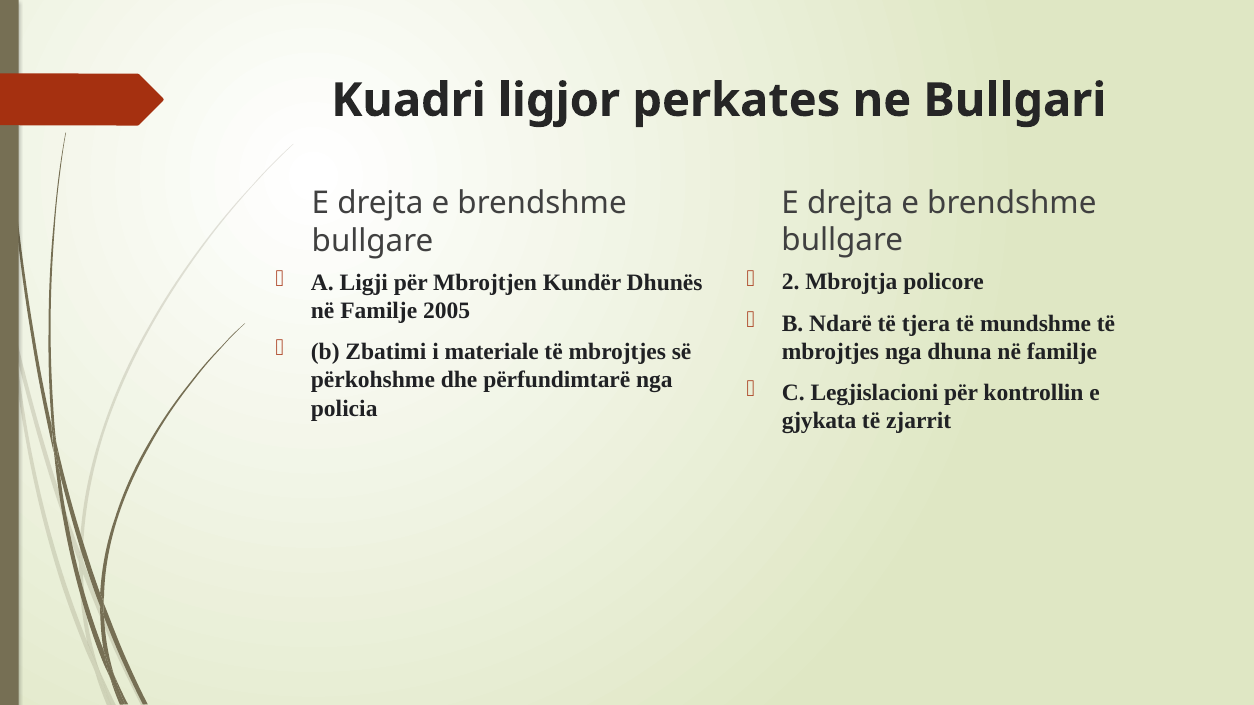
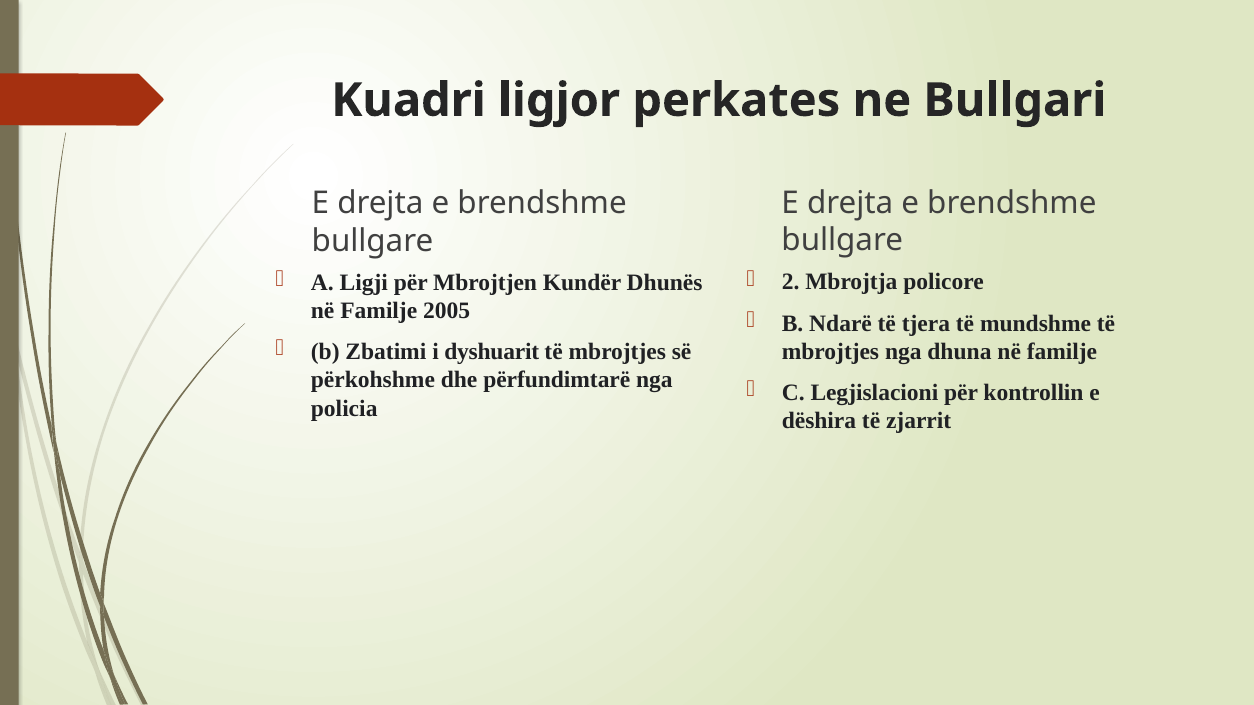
materiale: materiale -> dyshuarit
gjykata: gjykata -> dëshira
